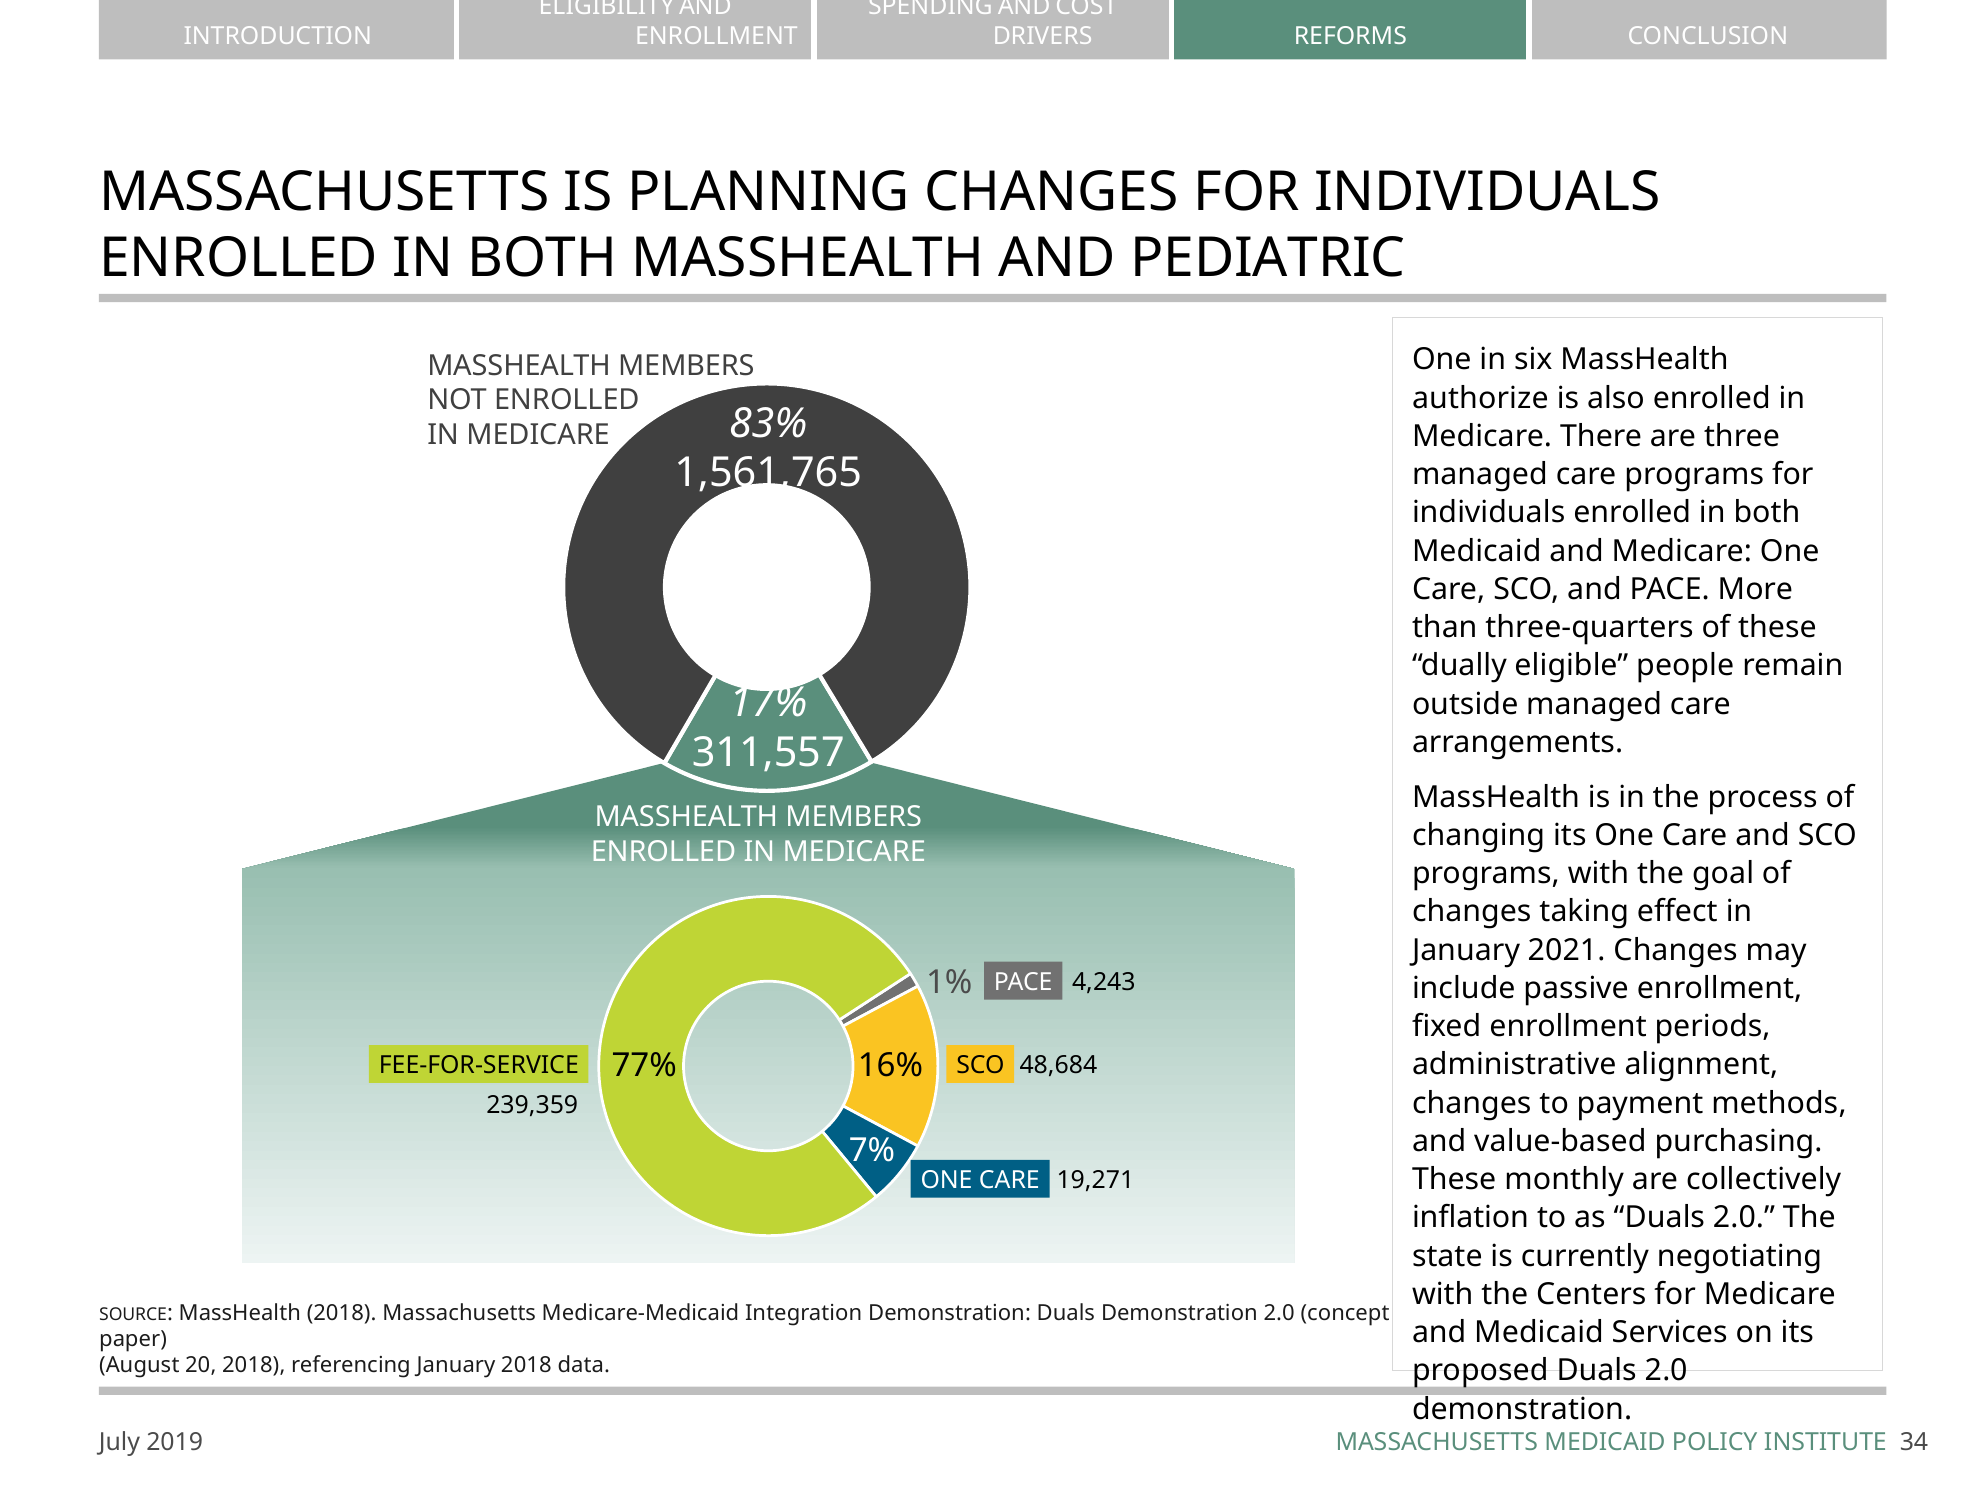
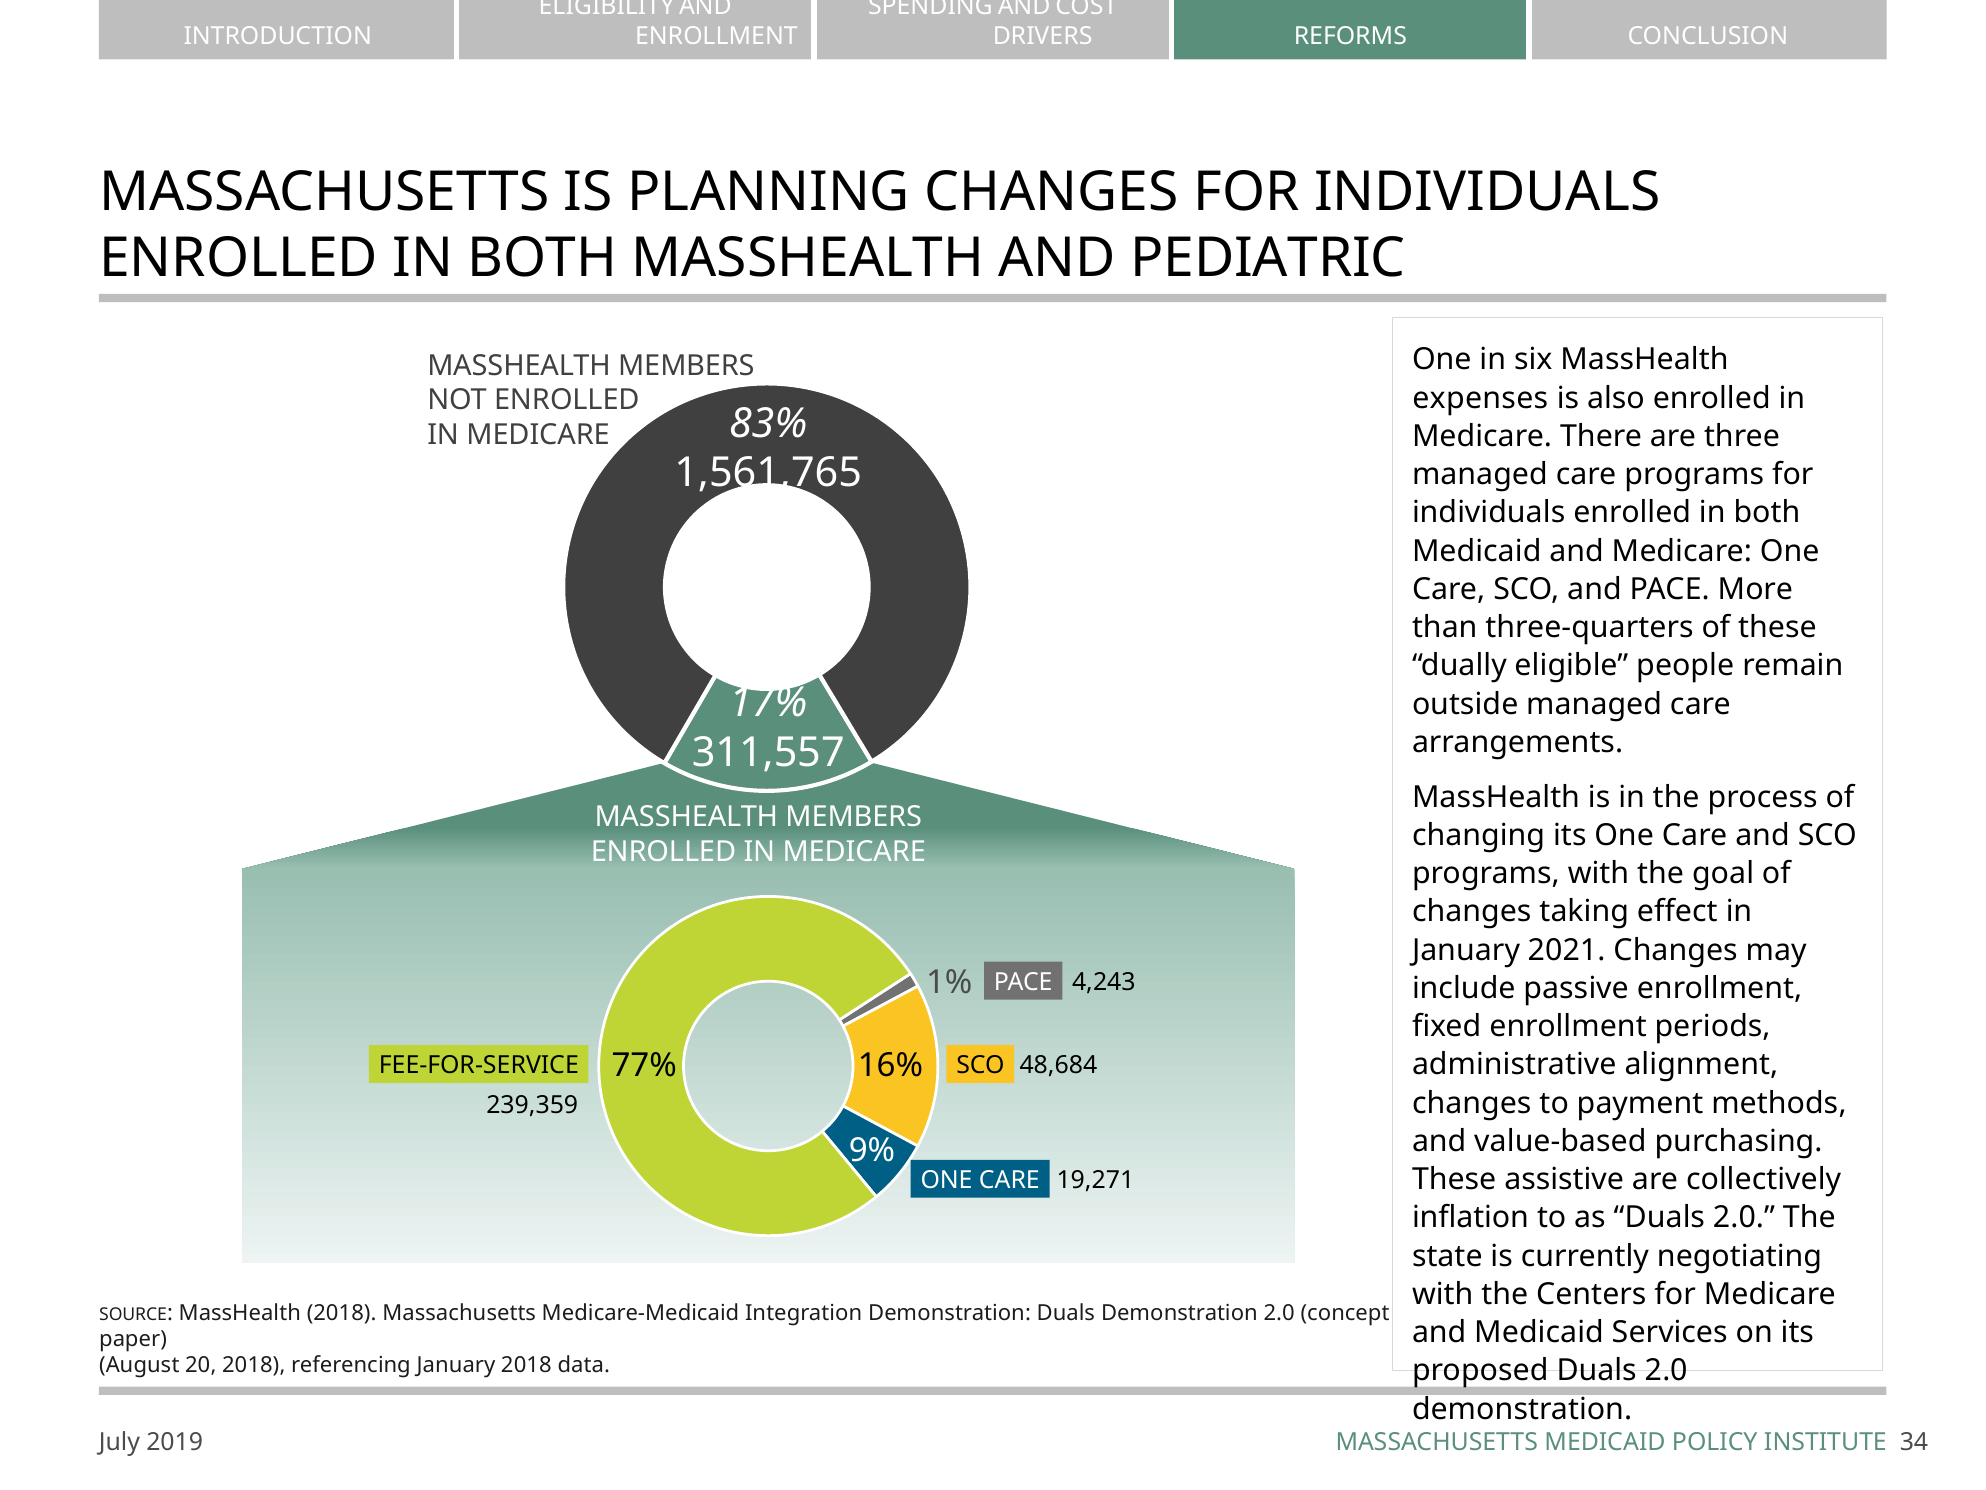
authorize: authorize -> expenses
7%: 7% -> 9%
monthly: monthly -> assistive
